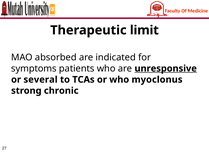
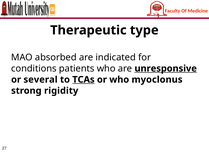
limit: limit -> type
symptoms: symptoms -> conditions
TCAs underline: none -> present
chronic: chronic -> rigidity
